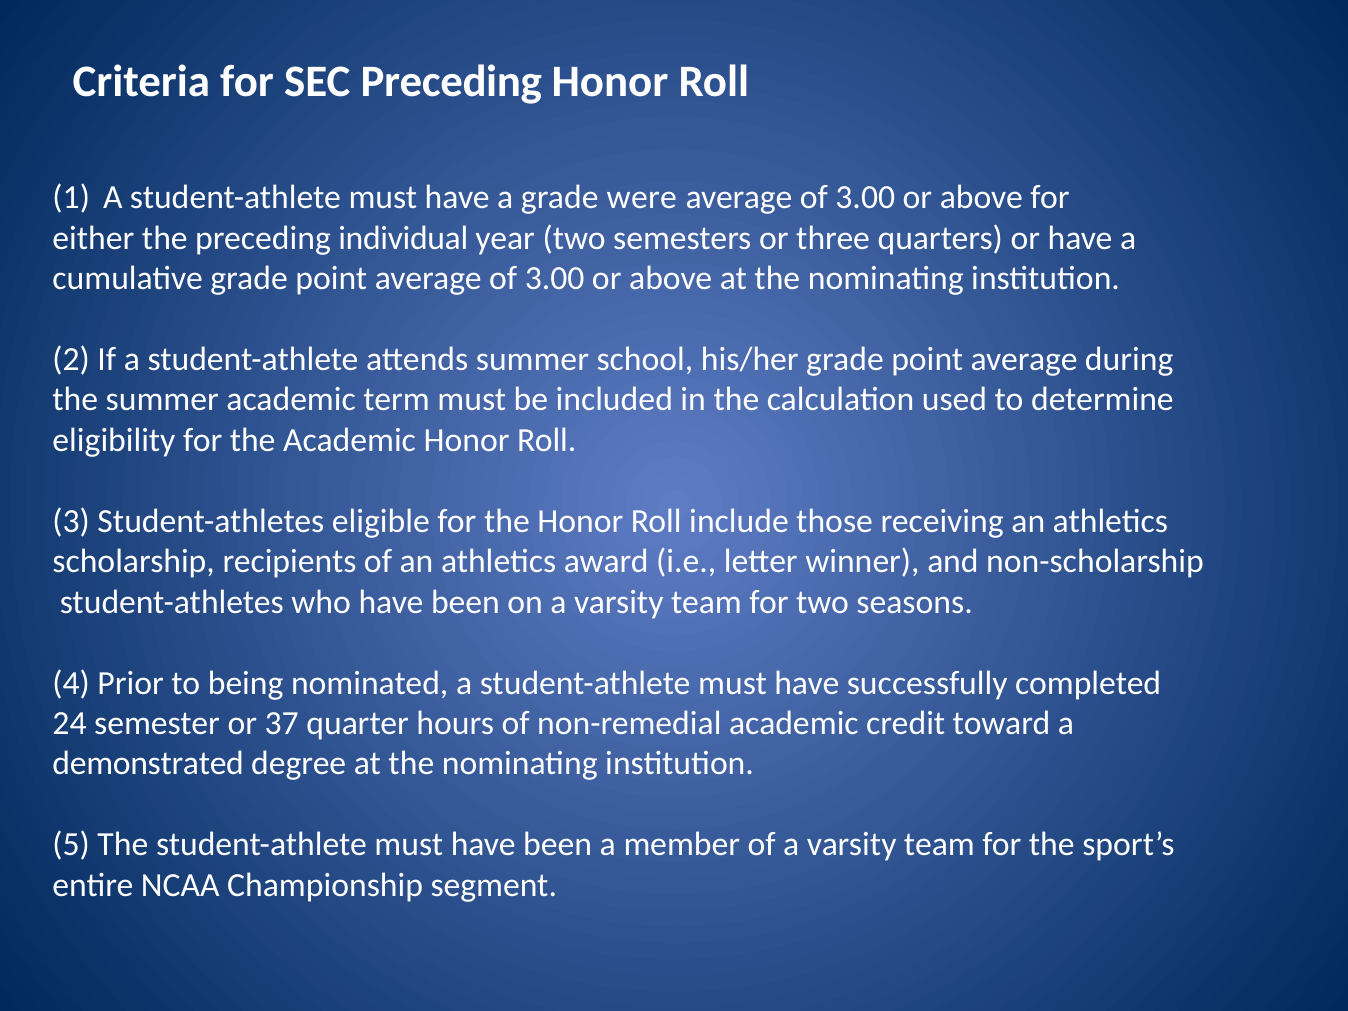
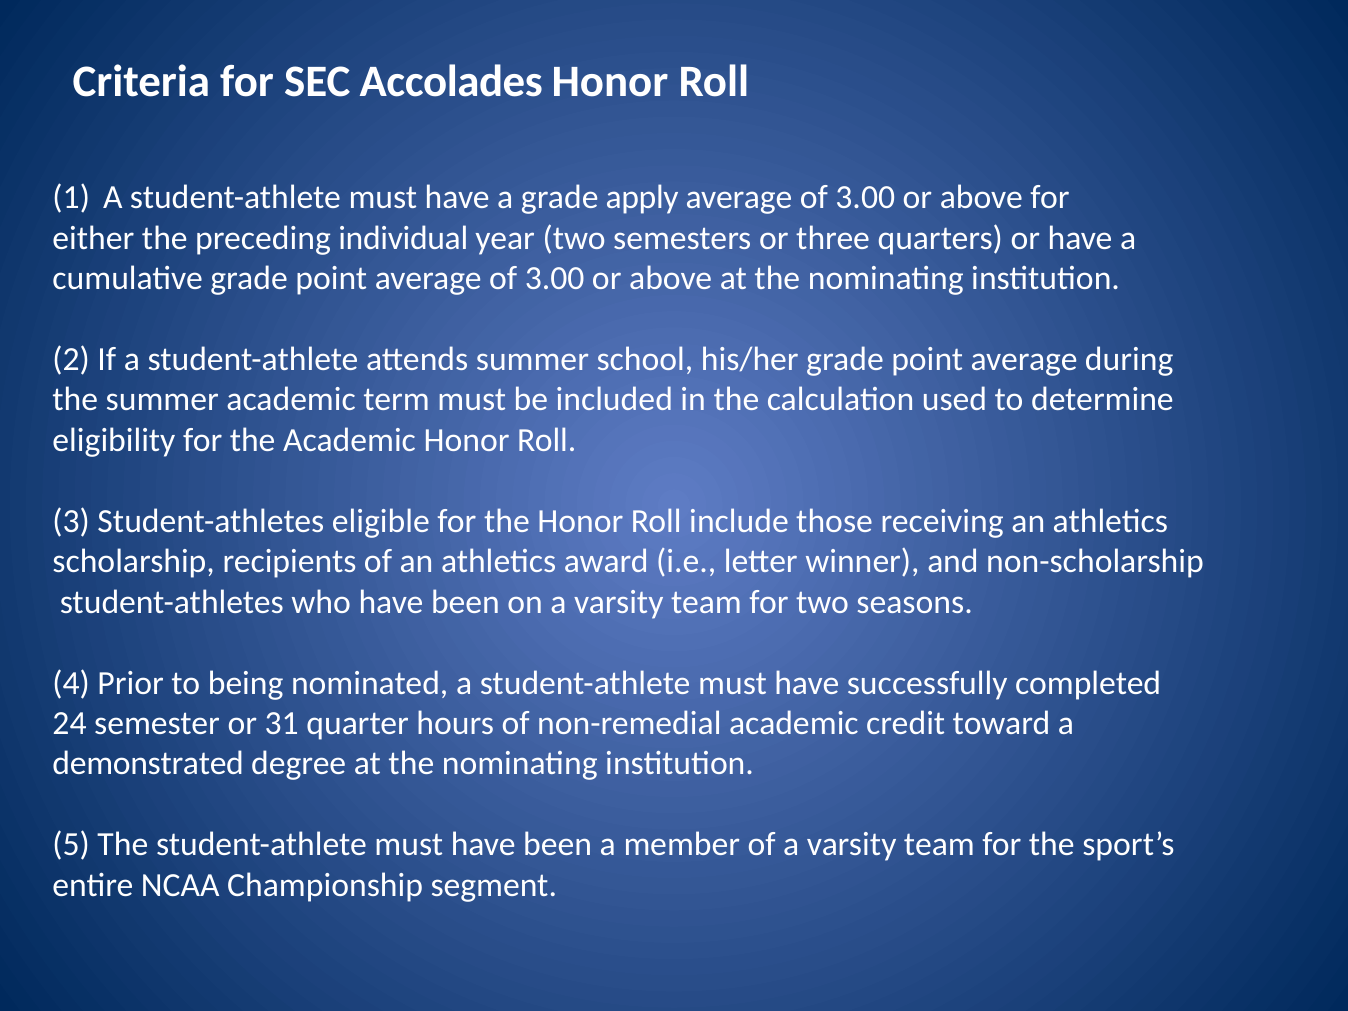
SEC Preceding: Preceding -> Accolades
were: were -> apply
37: 37 -> 31
